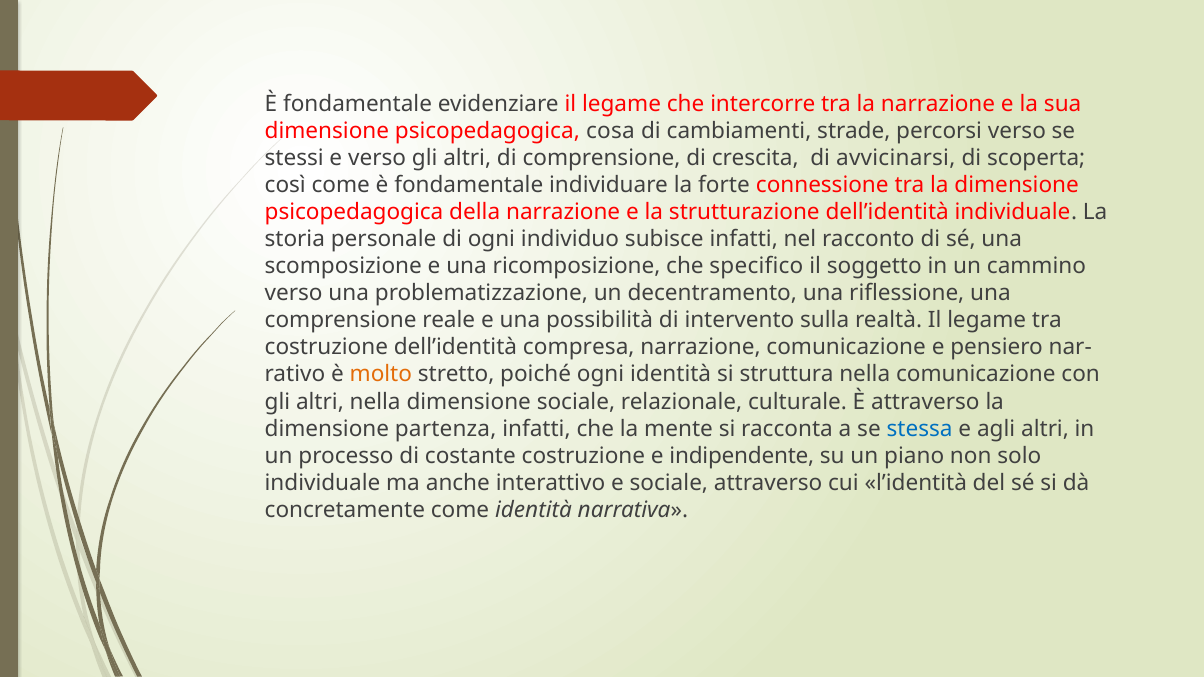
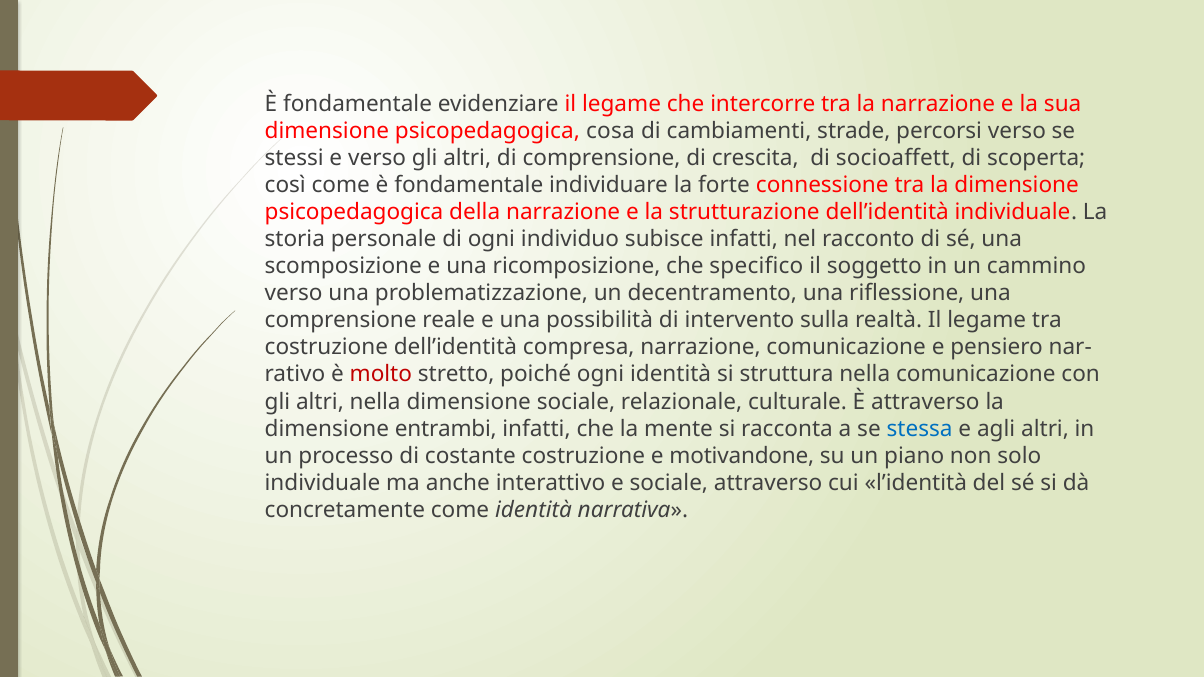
avvicinarsi: avvicinarsi -> socioaffett
molto colour: orange -> red
partenza: partenza -> entrambi
indipendente: indipendente -> motivandone
